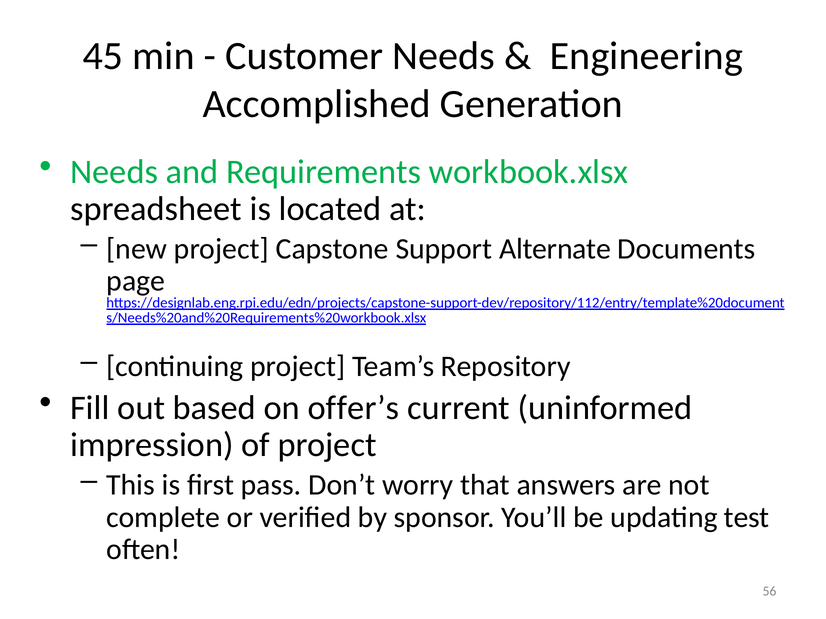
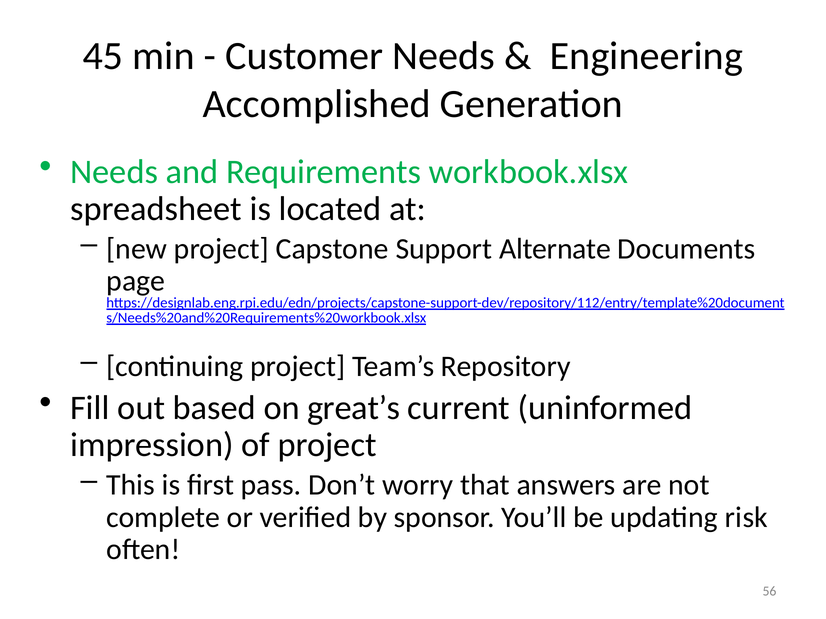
offer’s: offer’s -> great’s
test: test -> risk
